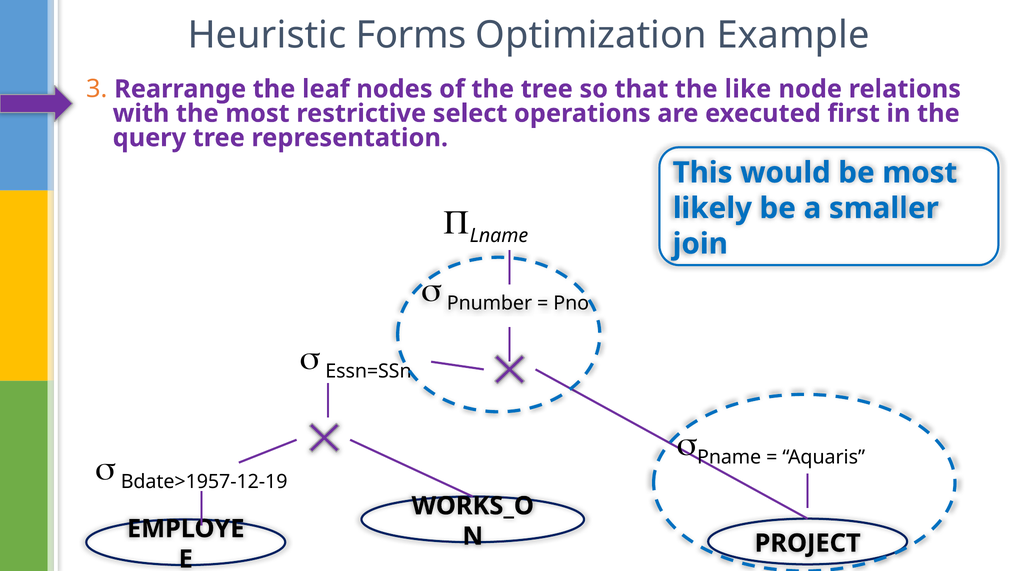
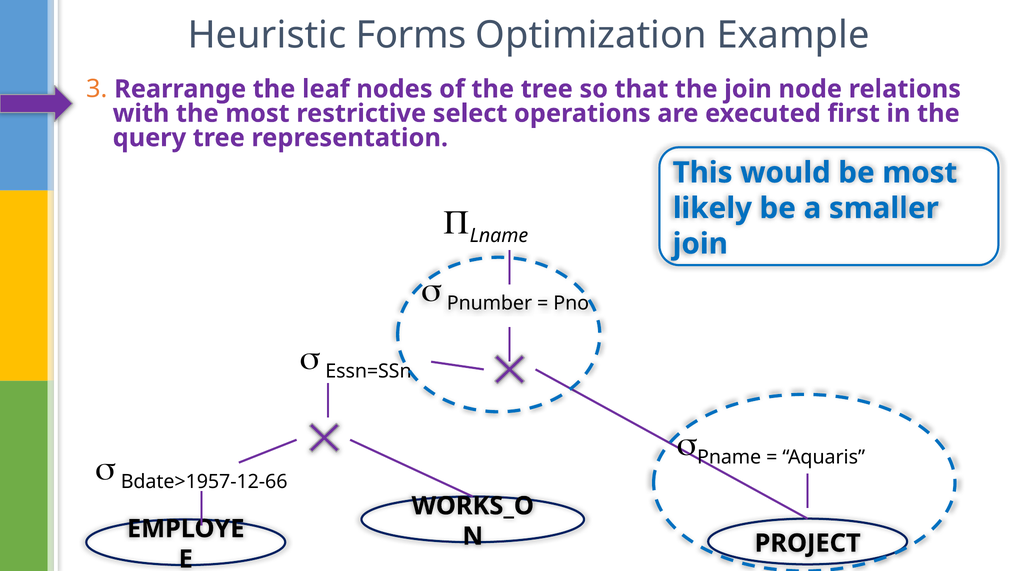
the like: like -> join
Bdate>1957-12-19: Bdate>1957-12-19 -> Bdate>1957-12-66
